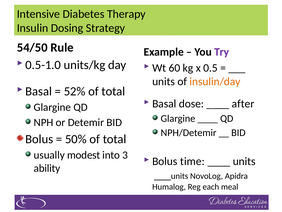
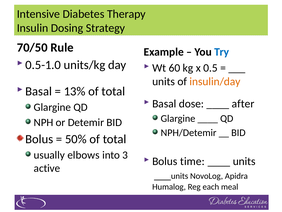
54/50: 54/50 -> 70/50
Try colour: purple -> blue
52%: 52% -> 13%
modest: modest -> elbows
ability: ability -> active
